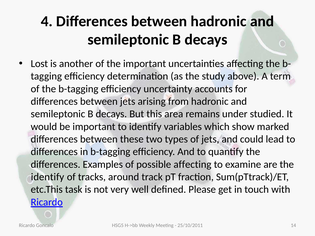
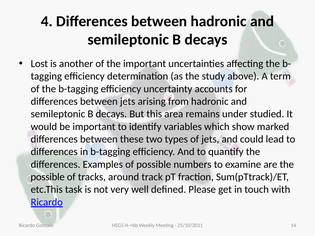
possible affecting: affecting -> numbers
identify at (48, 177): identify -> possible
